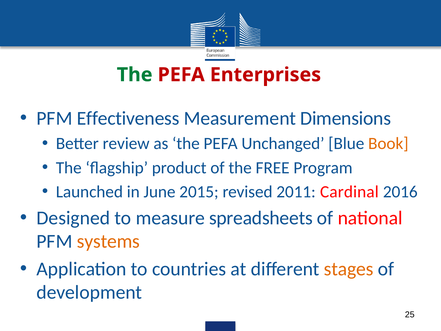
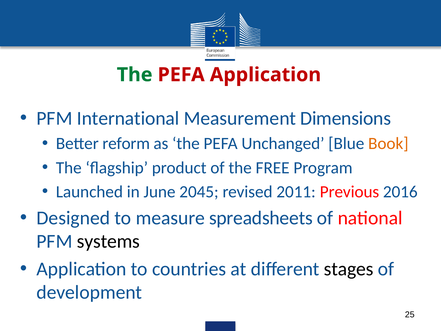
PEFA Enterprises: Enterprises -> Application
Effectiveness: Effectiveness -> International
review: review -> reform
2015: 2015 -> 2045
Cardinal: Cardinal -> Previous
systems colour: orange -> black
stages colour: orange -> black
